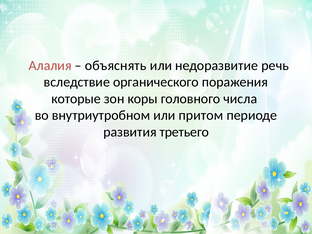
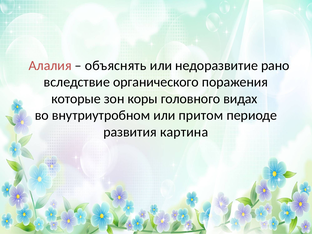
речь: речь -> рано
числа: числа -> видах
третьего: третьего -> картина
